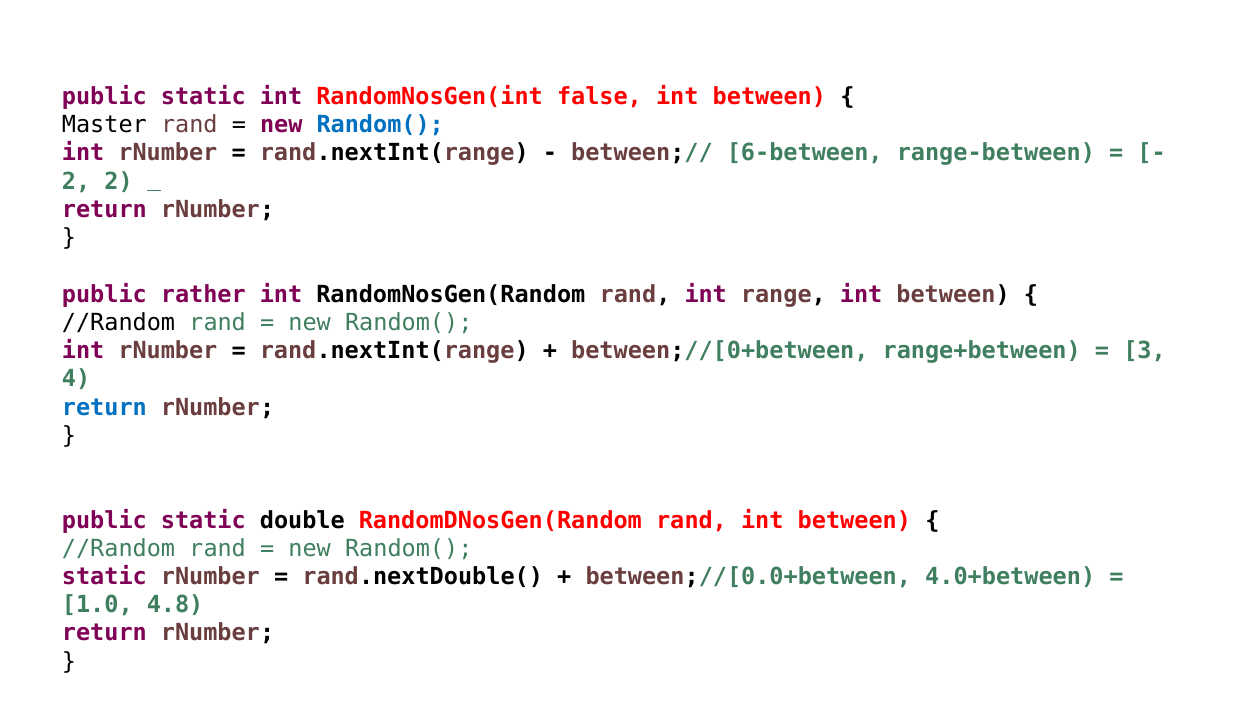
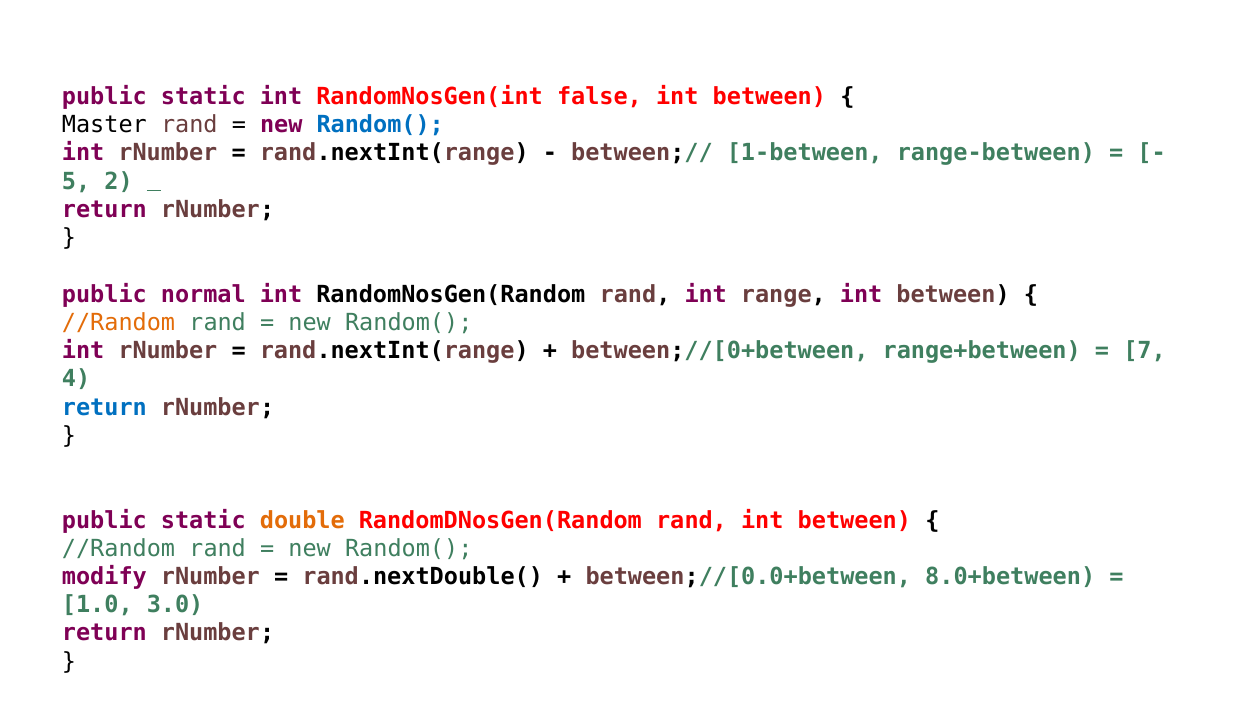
6-between: 6-between -> 1-between
2 at (76, 181): 2 -> 5
rather: rather -> normal
//Random at (119, 323) colour: black -> orange
3: 3 -> 7
double colour: black -> orange
static at (104, 577): static -> modify
4.0+between: 4.0+between -> 8.0+between
4.8: 4.8 -> 3.0
